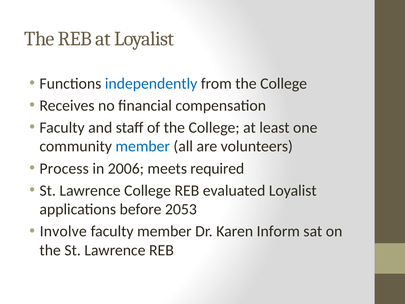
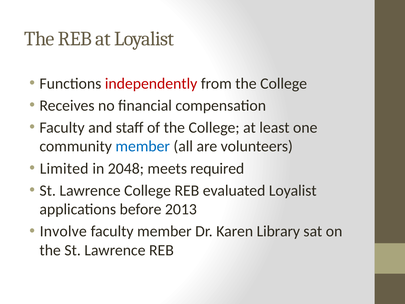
independently colour: blue -> red
Process: Process -> Limited
2006: 2006 -> 2048
2053: 2053 -> 2013
Inform: Inform -> Library
